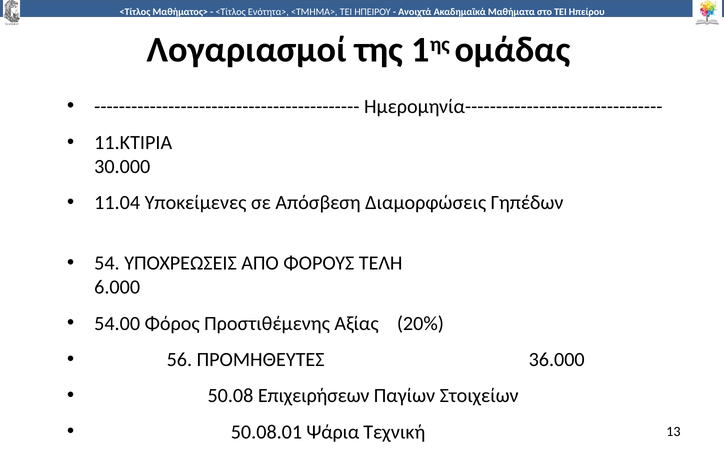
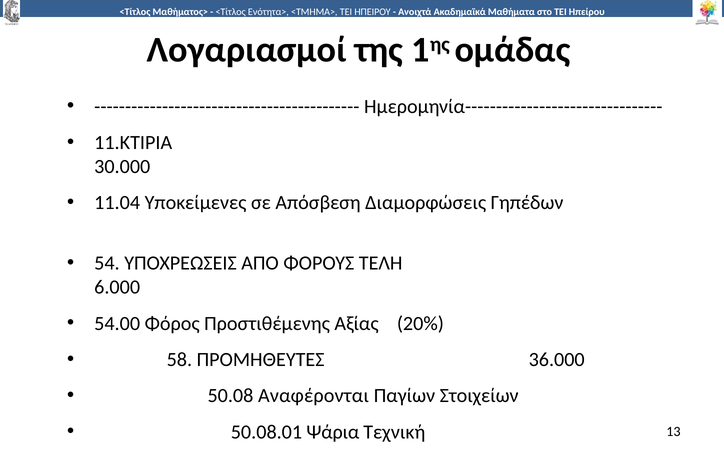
56: 56 -> 58
Επιχειρήσεων: Επιχειρήσεων -> Αναφέρονται
